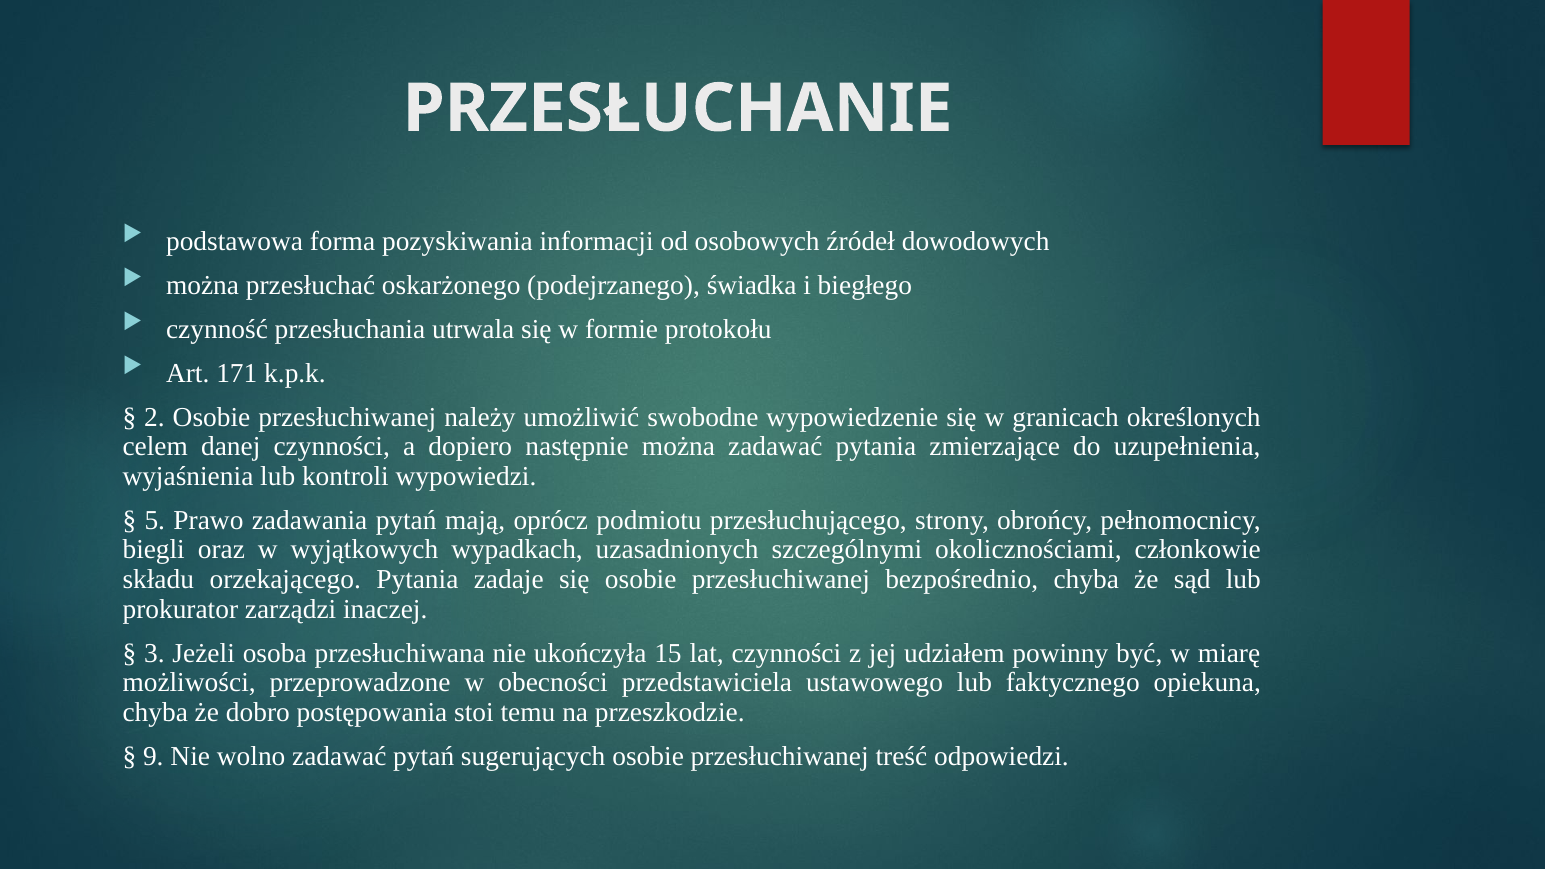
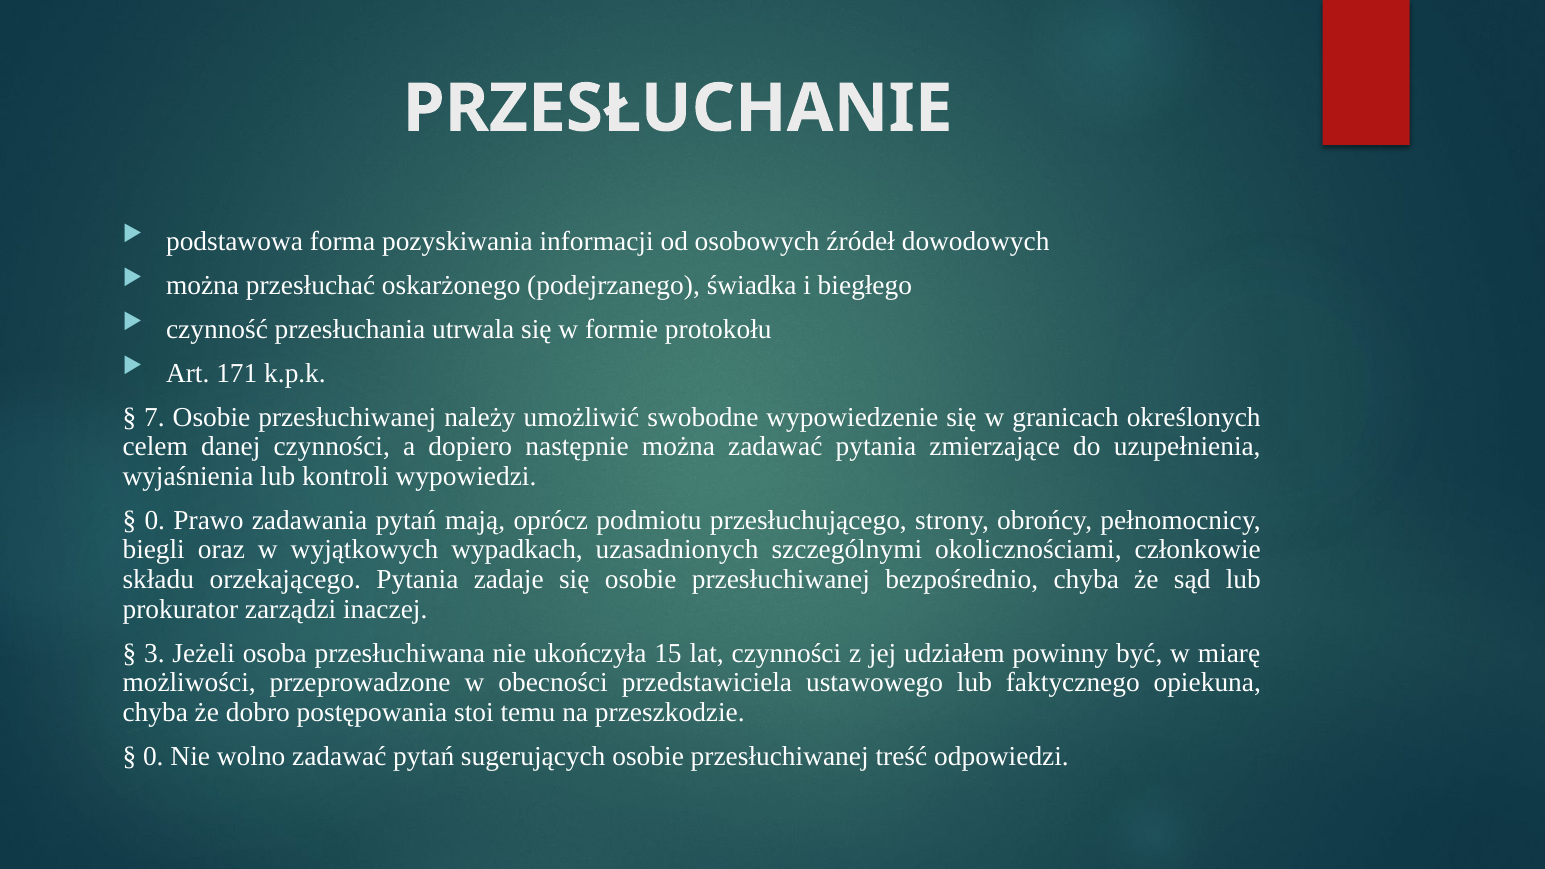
2: 2 -> 7
5 at (155, 520): 5 -> 0
9 at (153, 756): 9 -> 0
